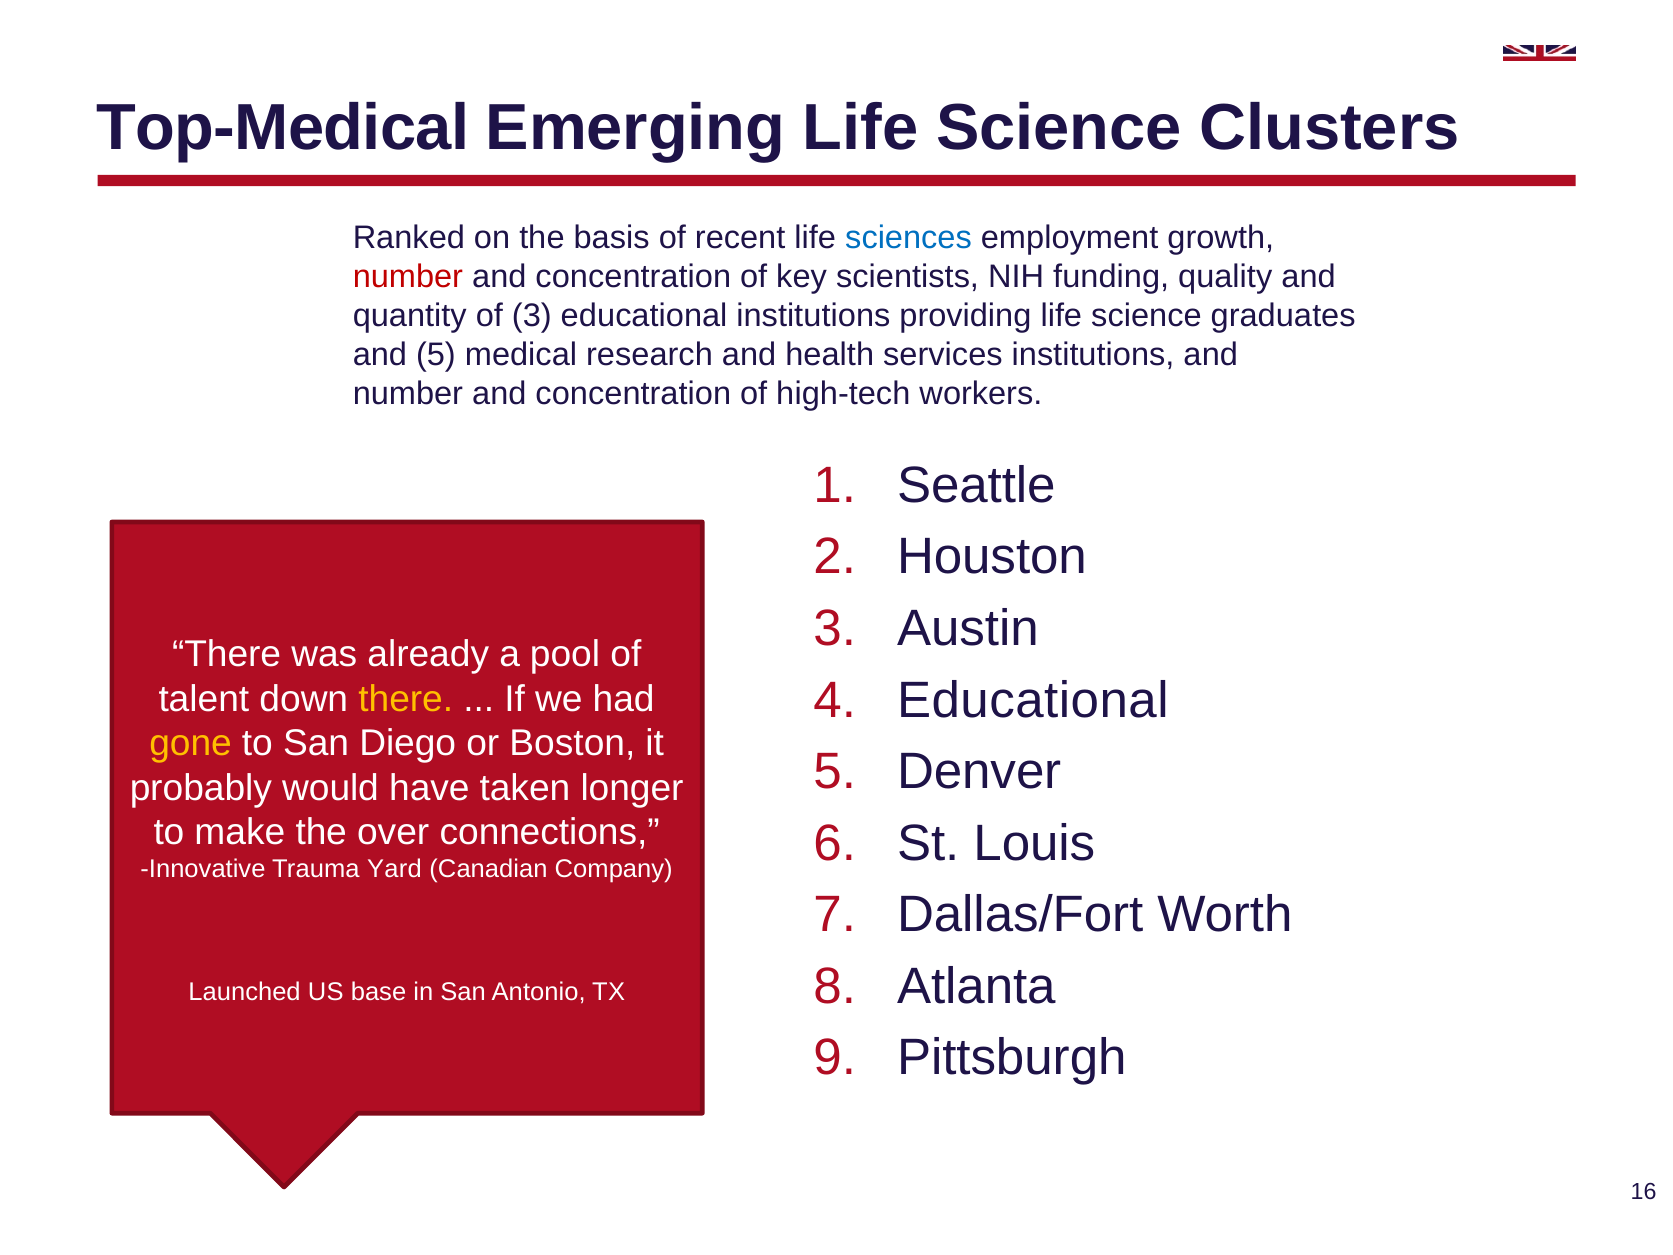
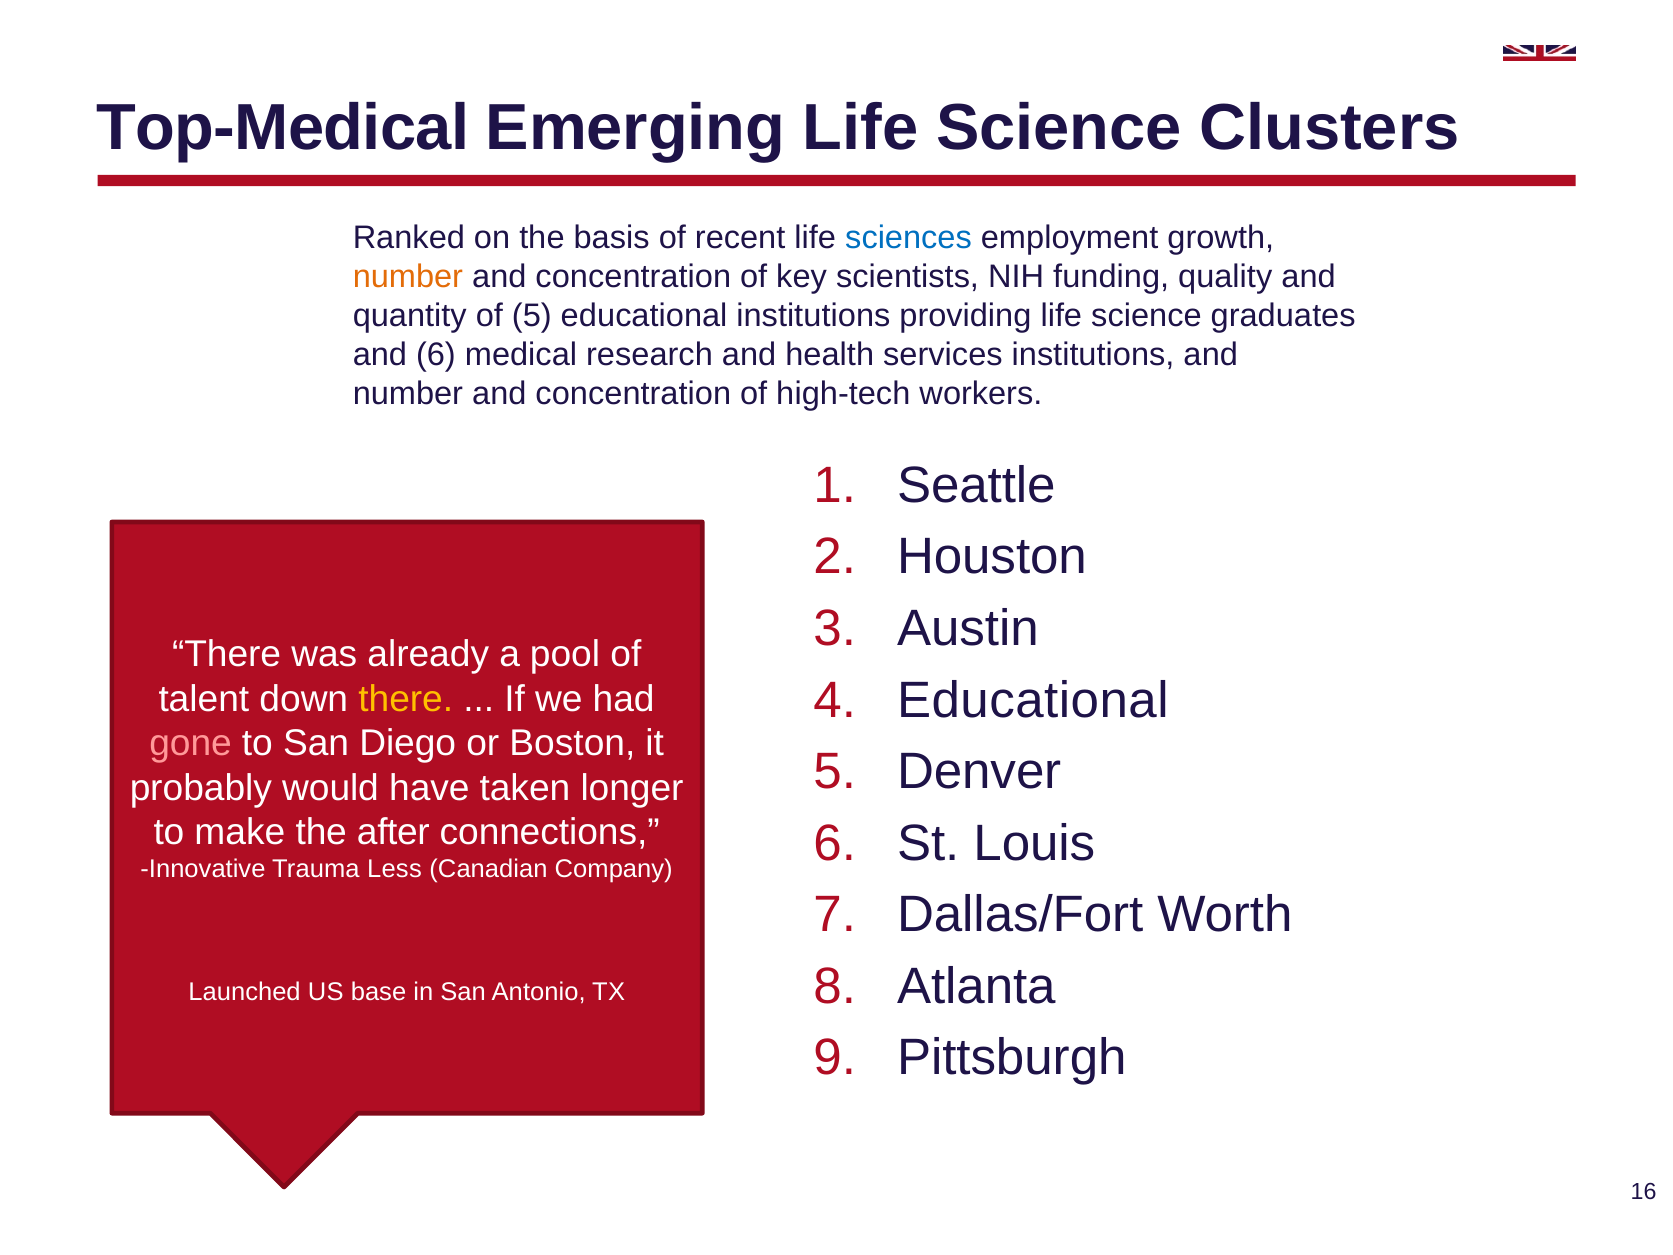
number at (408, 277) colour: red -> orange
of 3: 3 -> 5
and 5: 5 -> 6
gone colour: yellow -> pink
over: over -> after
Yard: Yard -> Less
